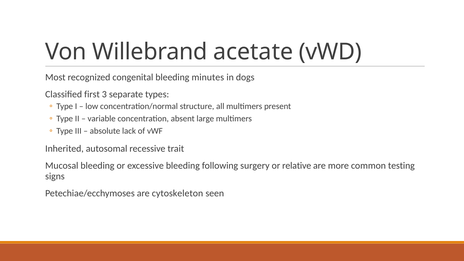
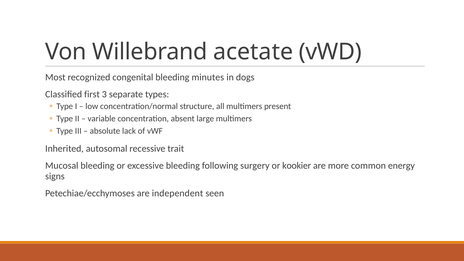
relative: relative -> kookier
testing: testing -> energy
cytoskeleton: cytoskeleton -> independent
